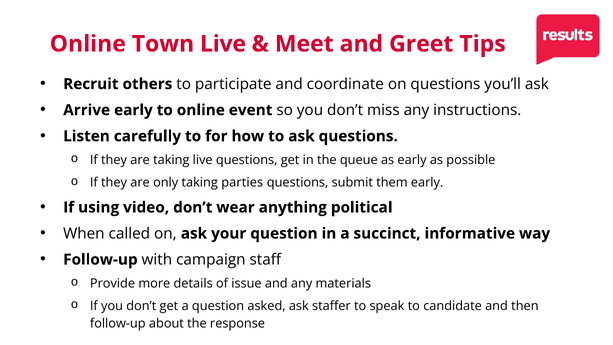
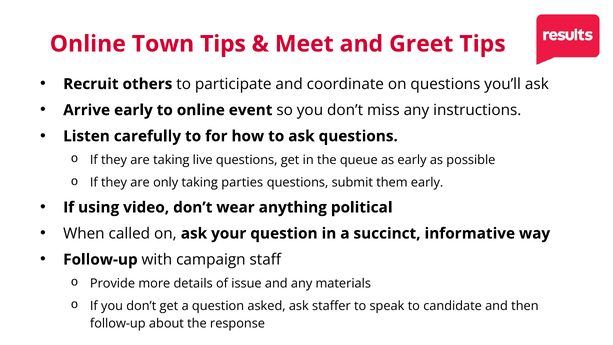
Town Live: Live -> Tips
